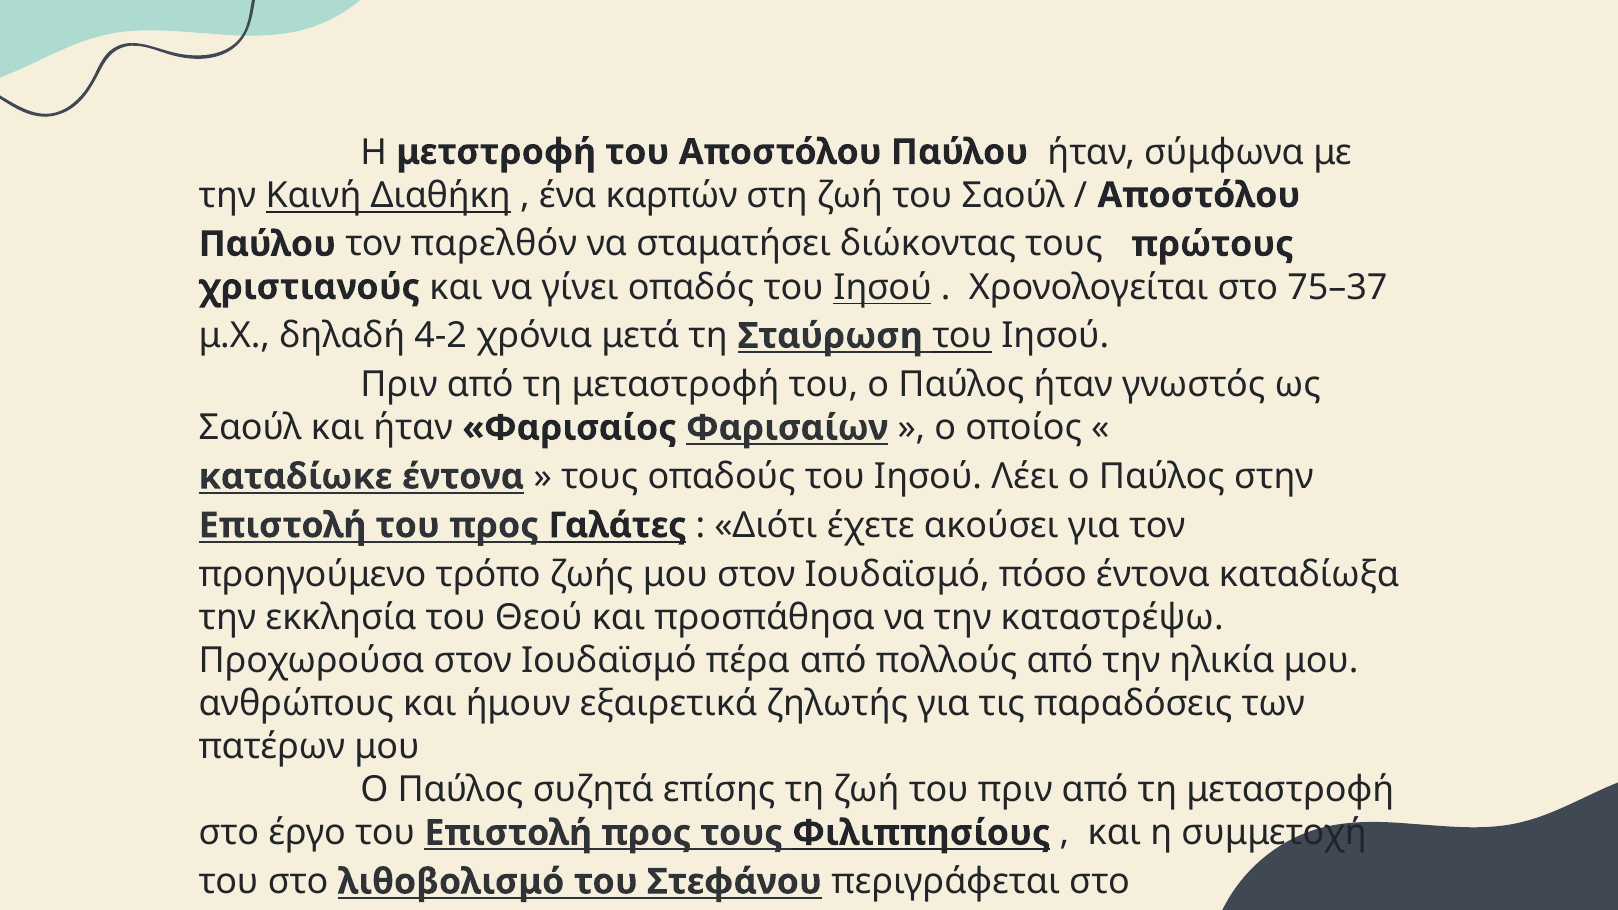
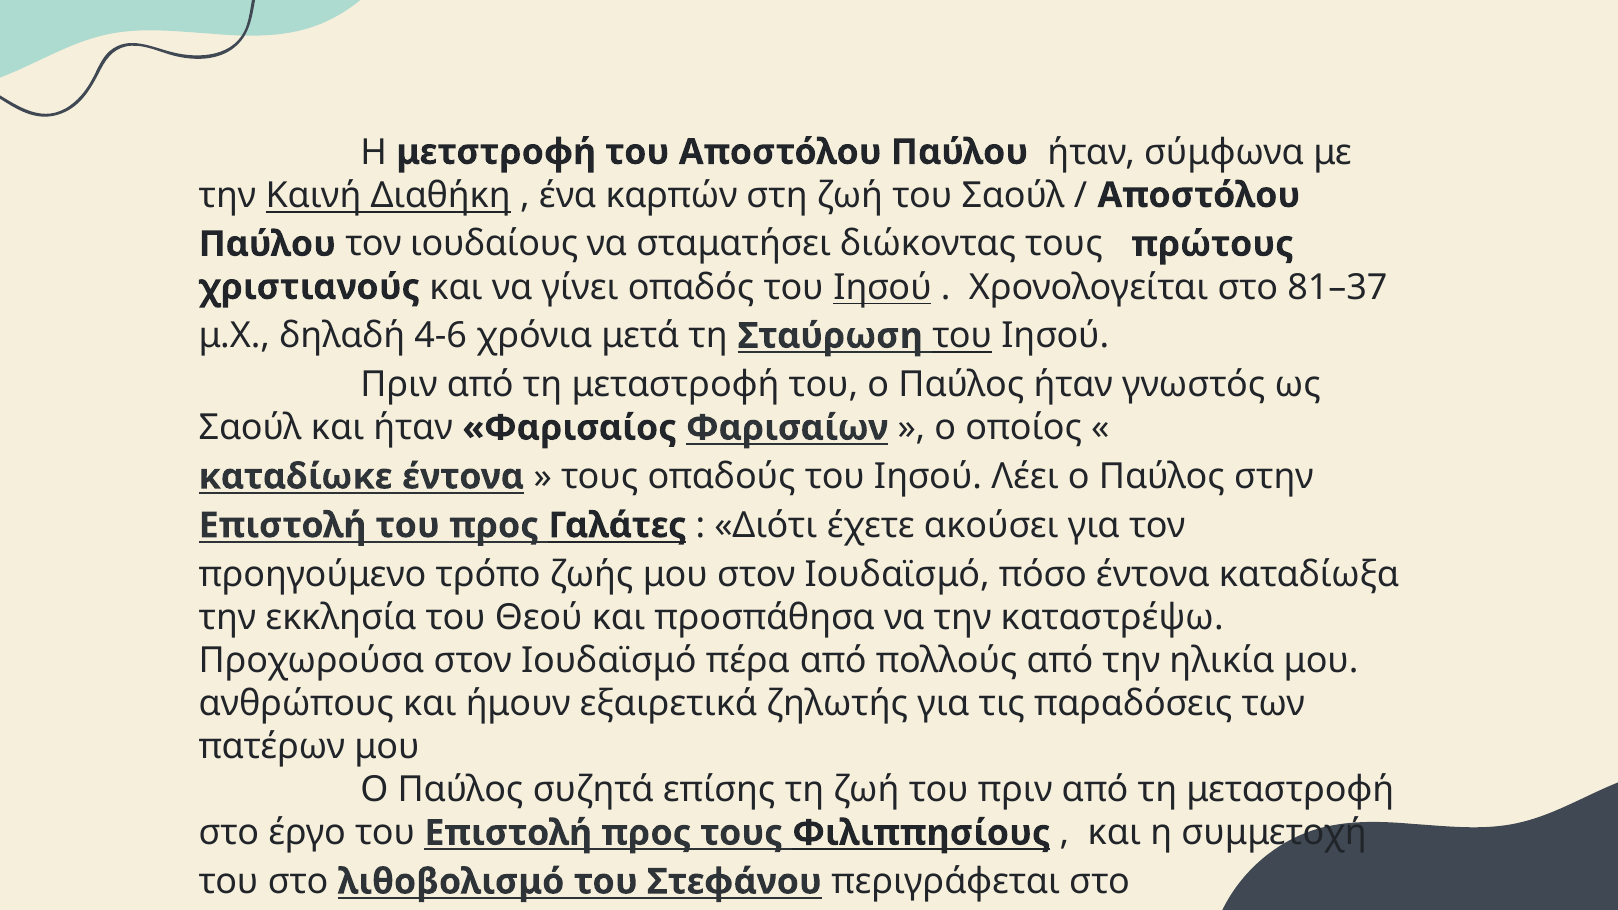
παρελθόν: παρελθόν -> ιουδαίους
75–37: 75–37 -> 81–37
4-2: 4-2 -> 4-6
